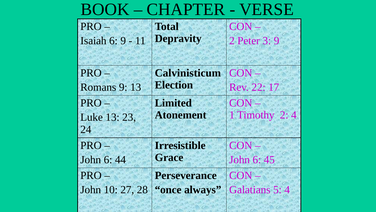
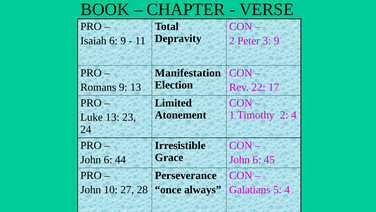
Calvinisticum: Calvinisticum -> Manifestation
